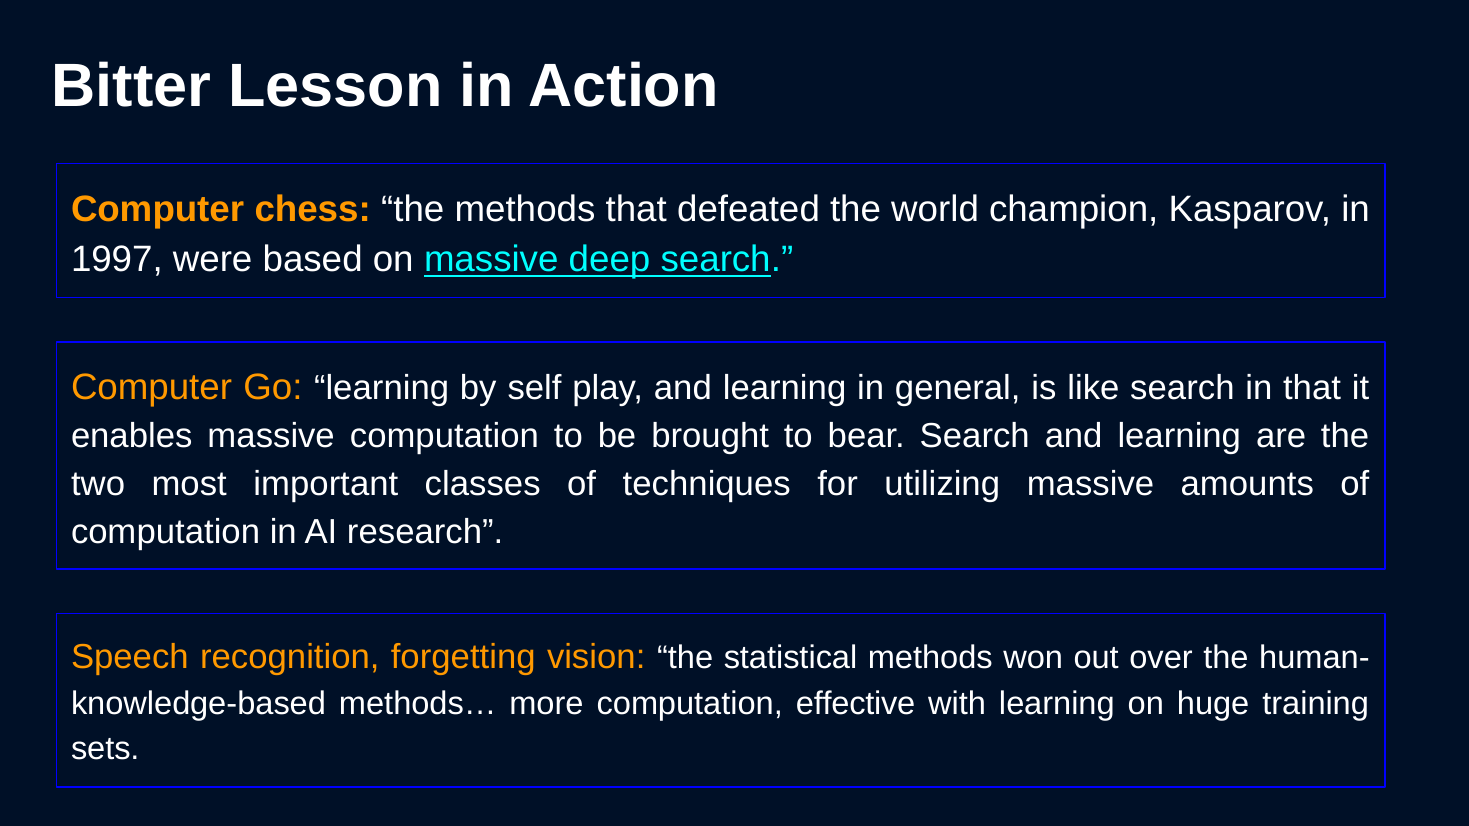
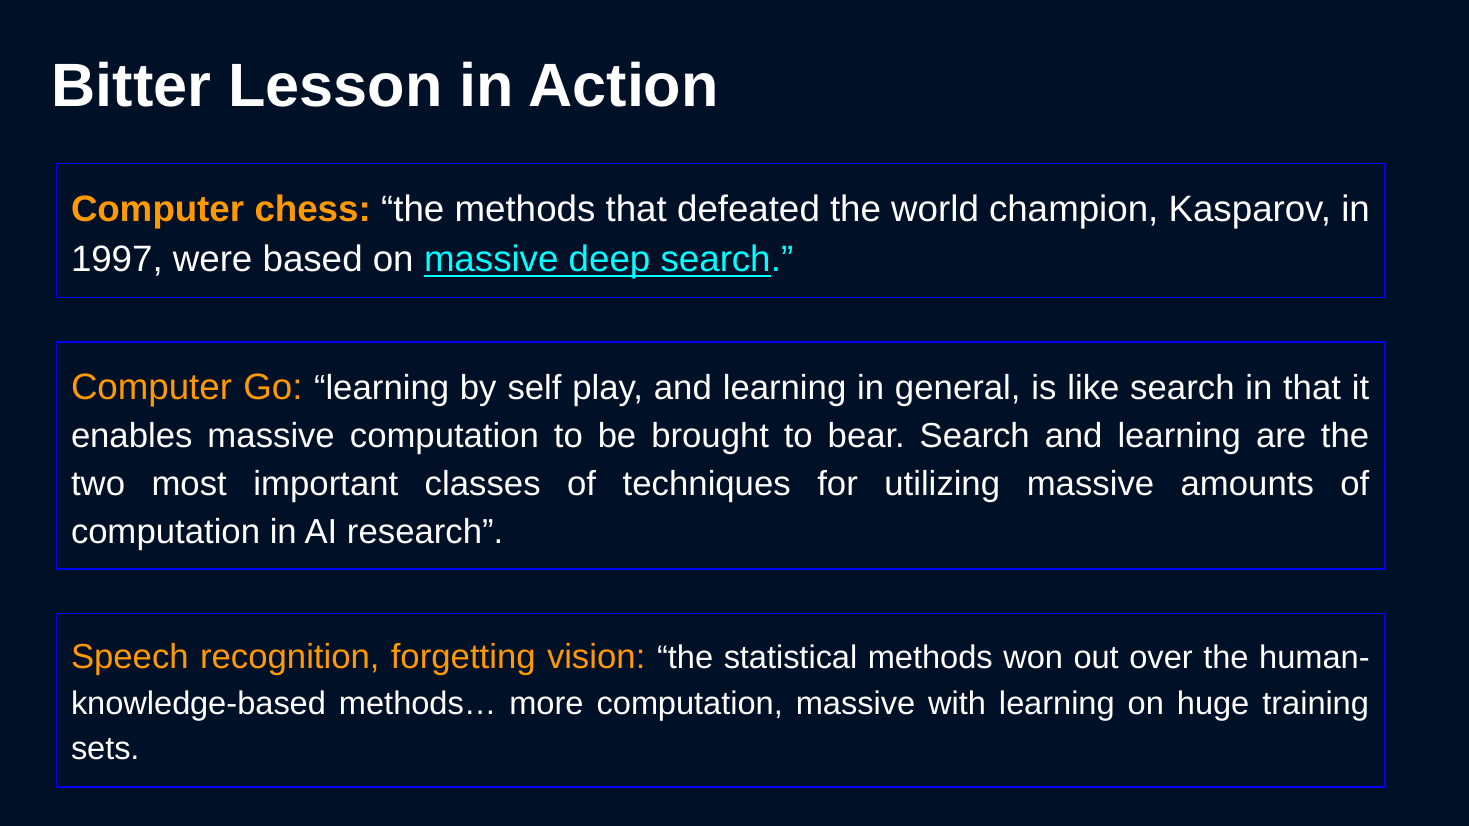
computation effective: effective -> massive
